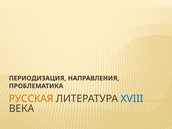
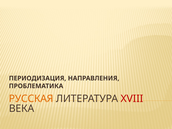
XVIII colour: blue -> red
